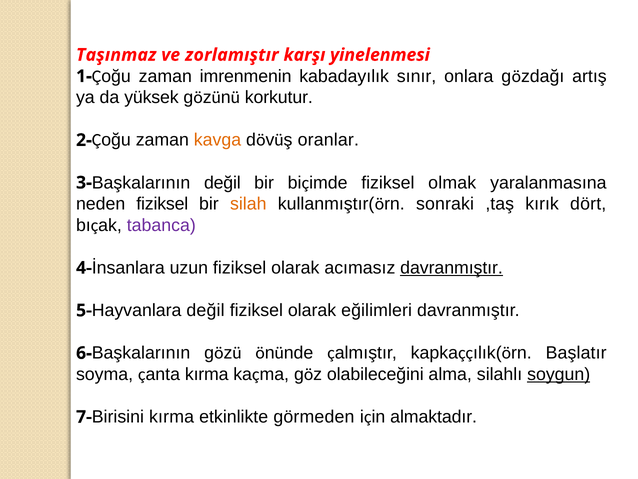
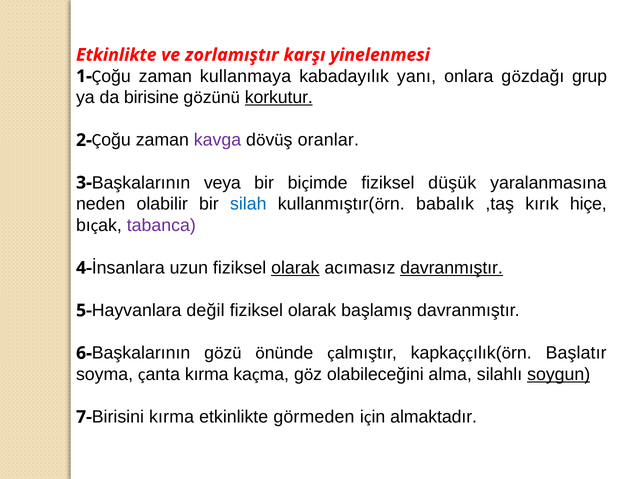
Taşınmaz at (116, 55): Taşınmaz -> Etkinlikte
imrenmenin: imrenmenin -> kullanmaya
sınır: sınır -> yanı
artış: artış -> grup
yüksek: yüksek -> birisine
korkutur underline: none -> present
kavga colour: orange -> purple
değil at (222, 183): değil -> veya
olmak: olmak -> düşük
neden fiziksel: fiziksel -> olabilir
silah colour: orange -> blue
sonraki: sonraki -> babalık
dört: dört -> hiçe
olarak at (295, 268) underline: none -> present
eğilimleri: eğilimleri -> başlamış
